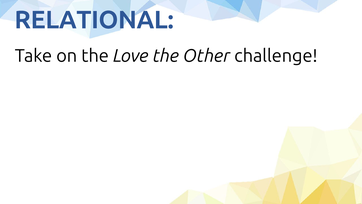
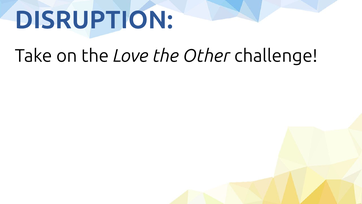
RELATIONAL: RELATIONAL -> DISRUPTION
